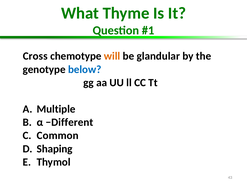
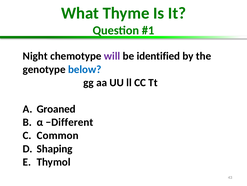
Cross: Cross -> Night
will colour: orange -> purple
glandular: glandular -> identified
Multiple: Multiple -> Groaned
